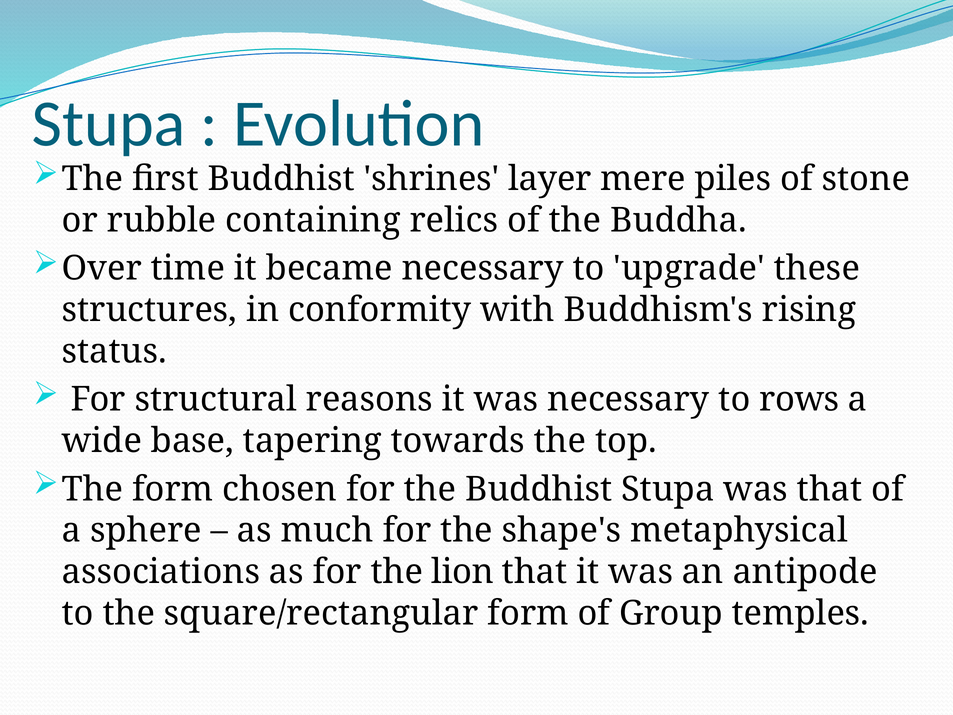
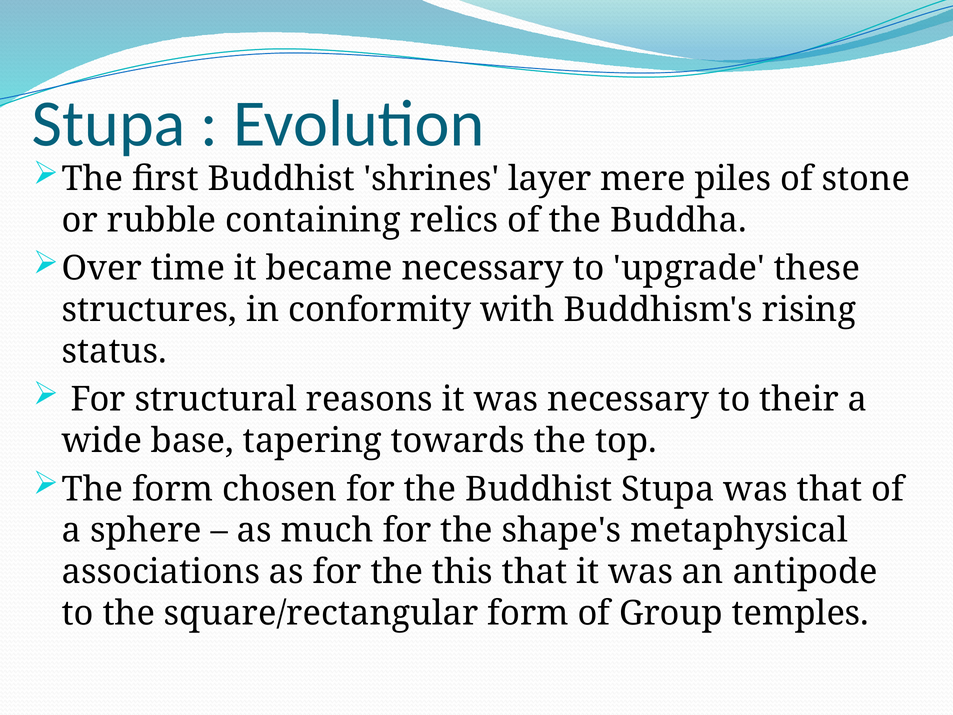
rows: rows -> their
lion: lion -> this
